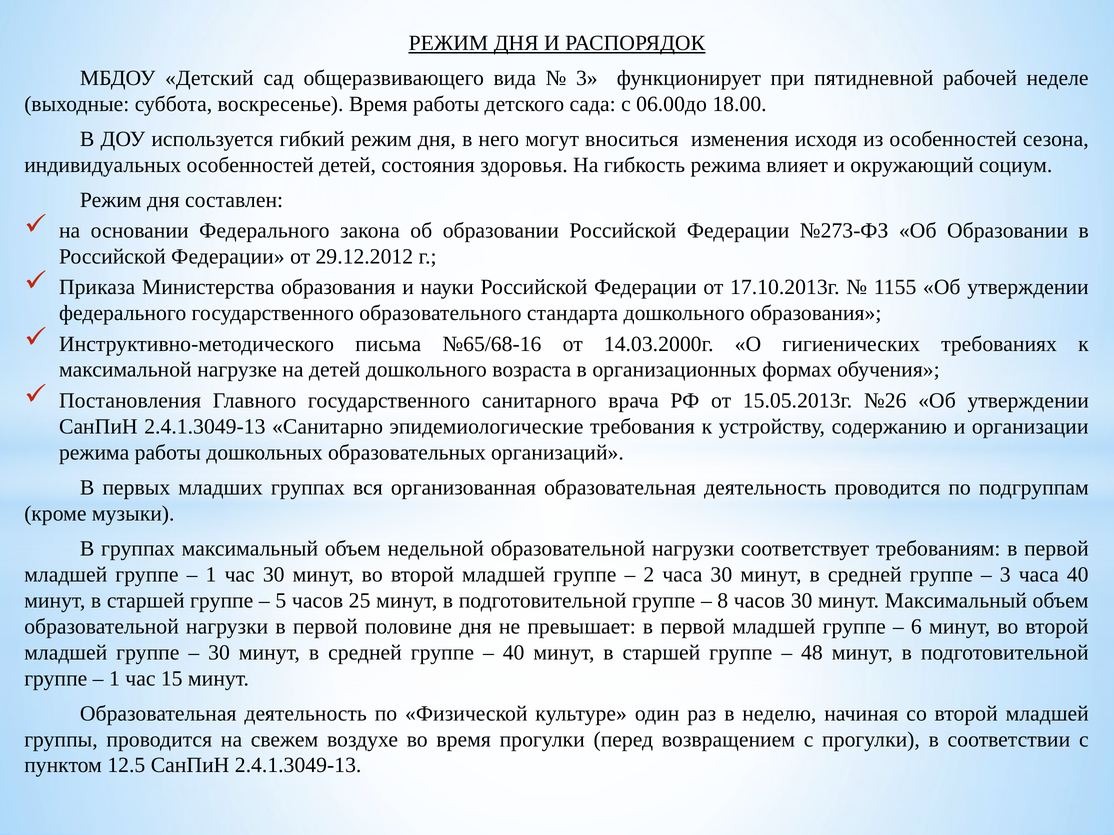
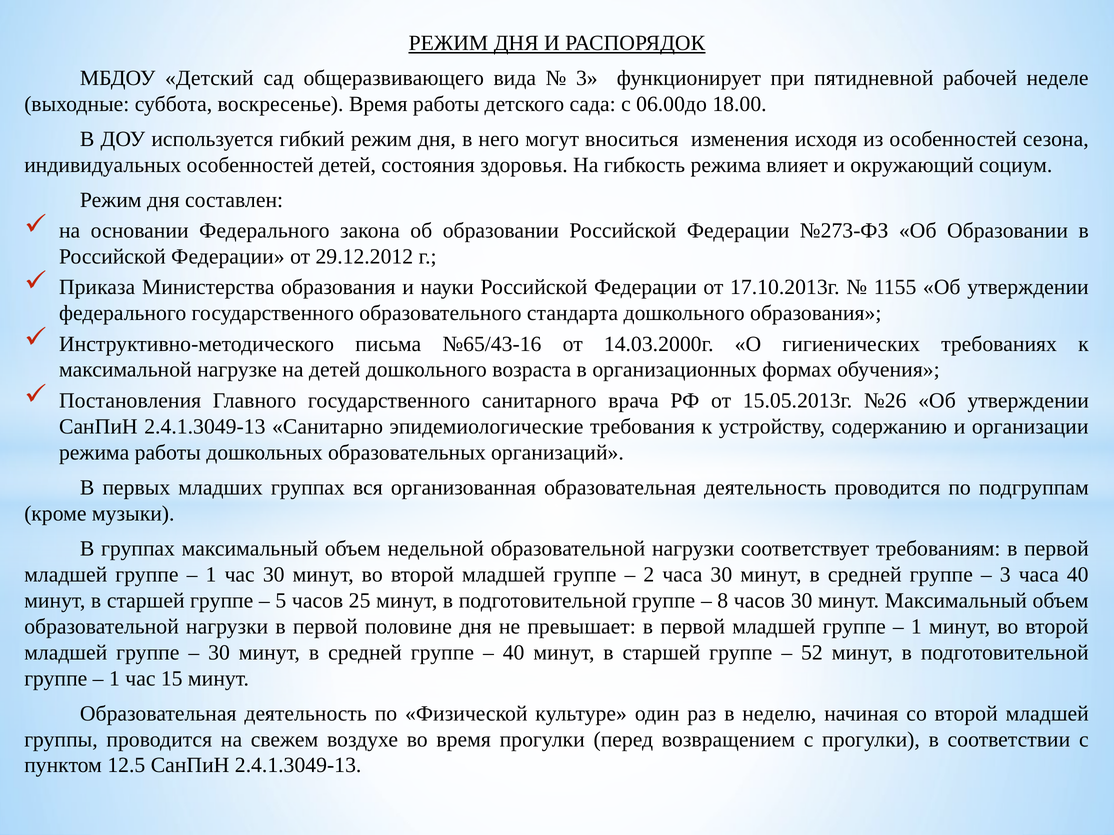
№65/68-16: №65/68-16 -> №65/43-16
6 at (916, 627): 6 -> 1
48: 48 -> 52
